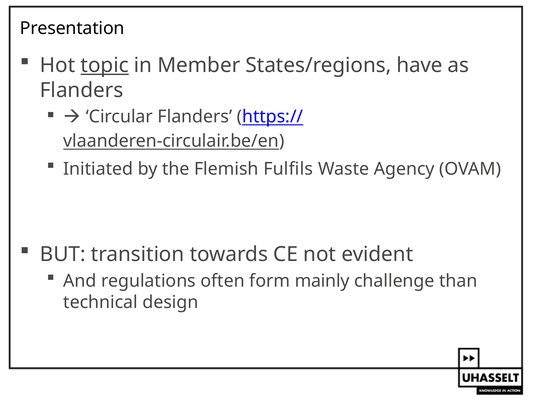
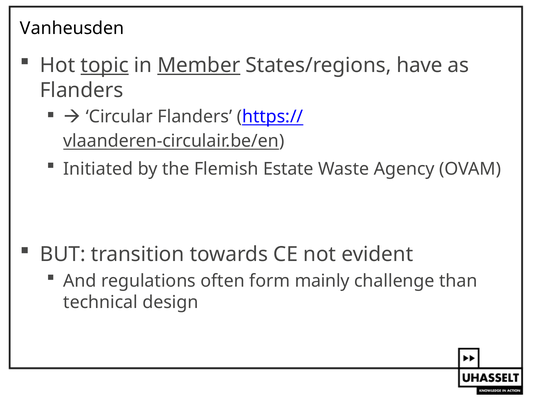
Presentation: Presentation -> Vanheusden
Member underline: none -> present
Fulfils: Fulfils -> Estate
